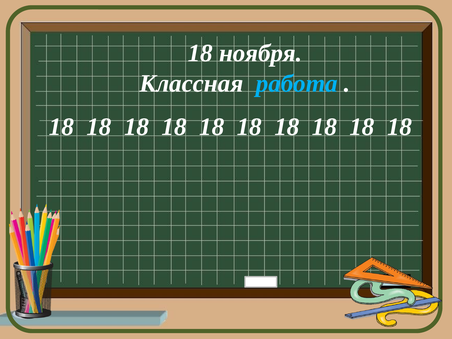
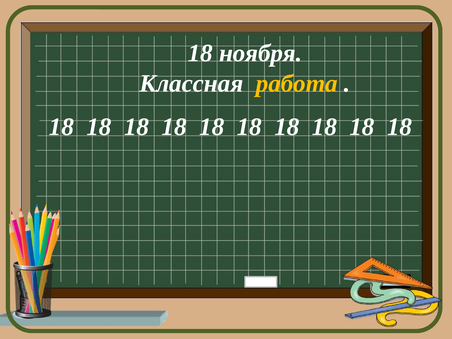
работа colour: light blue -> yellow
